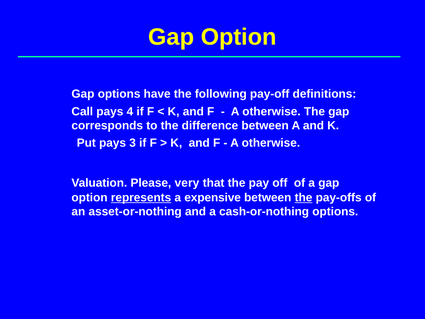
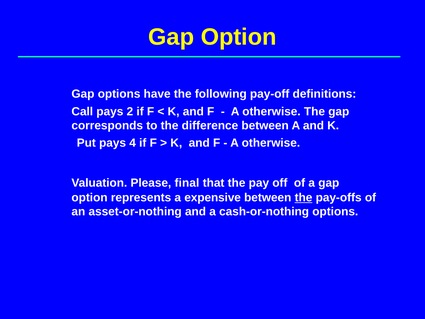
4: 4 -> 2
3: 3 -> 4
very: very -> final
represents underline: present -> none
